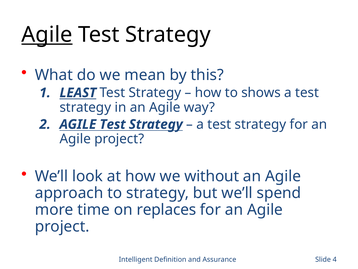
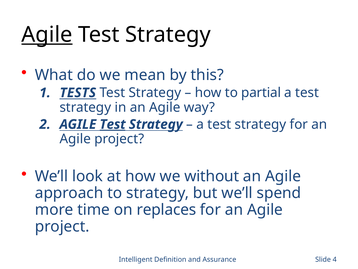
LEAST: LEAST -> TESTS
shows: shows -> partial
Test at (113, 124) underline: none -> present
